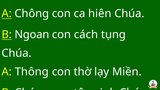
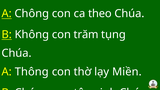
hiên: hiên -> theo
Ngoan: Ngoan -> Không
cách: cách -> trăm
